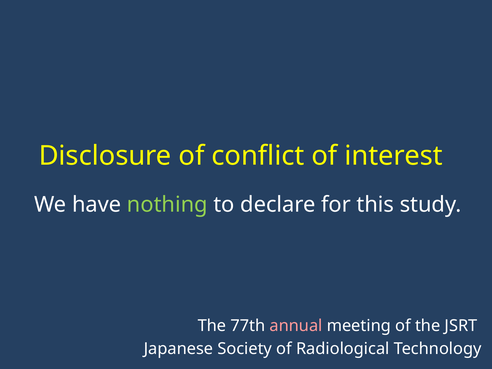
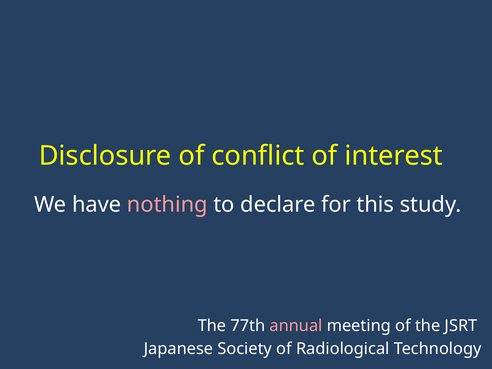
nothing colour: light green -> pink
